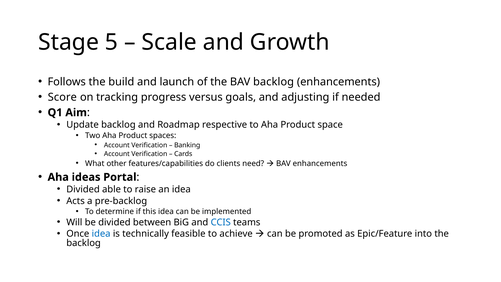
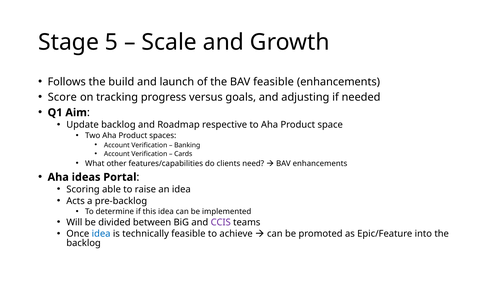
BAV backlog: backlog -> feasible
Divided at (83, 189): Divided -> Scoring
CCIS colour: blue -> purple
